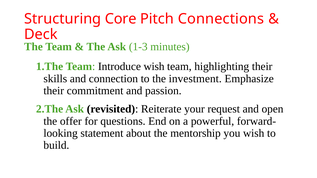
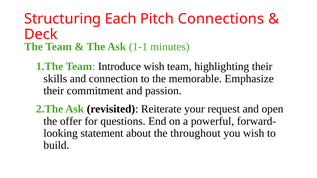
Core: Core -> Each
1-3: 1-3 -> 1-1
investment: investment -> memorable
mentorship: mentorship -> throughout
